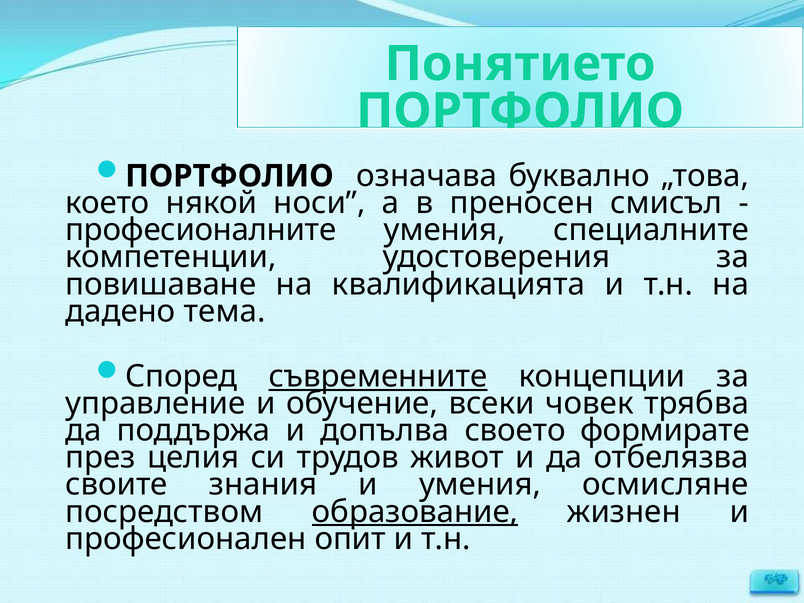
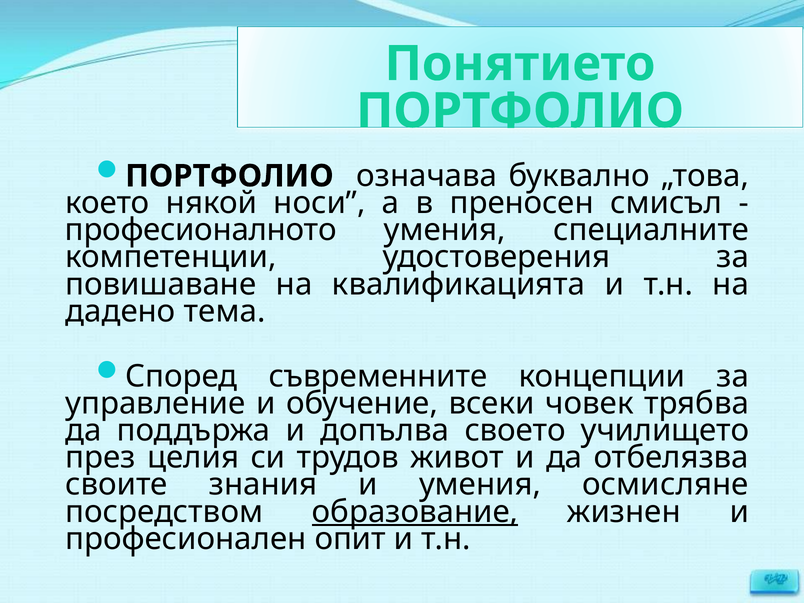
професионалните: професионалните -> професионалното
съвременните underline: present -> none
формирате: формирате -> училището
